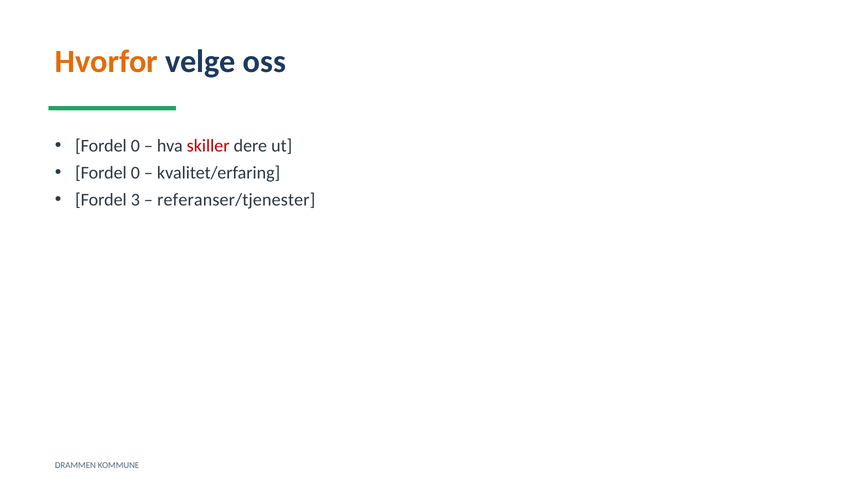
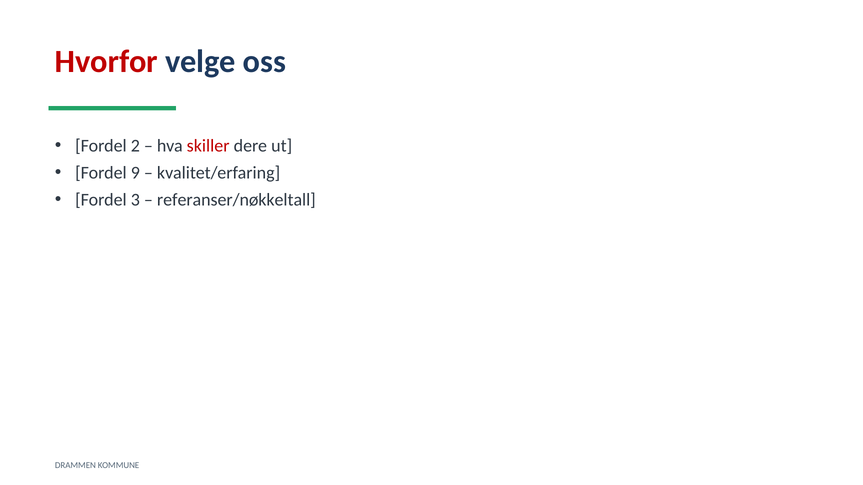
Hvorfor colour: orange -> red
0 at (135, 146): 0 -> 2
0 at (135, 173): 0 -> 9
referanser/tjenester: referanser/tjenester -> referanser/nøkkeltall
